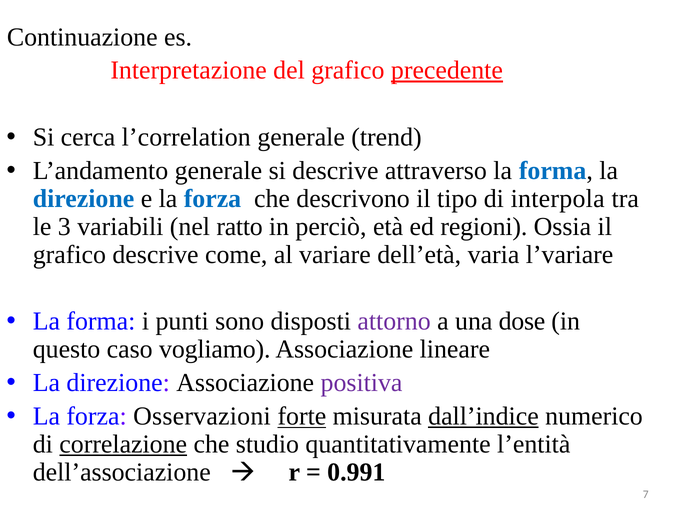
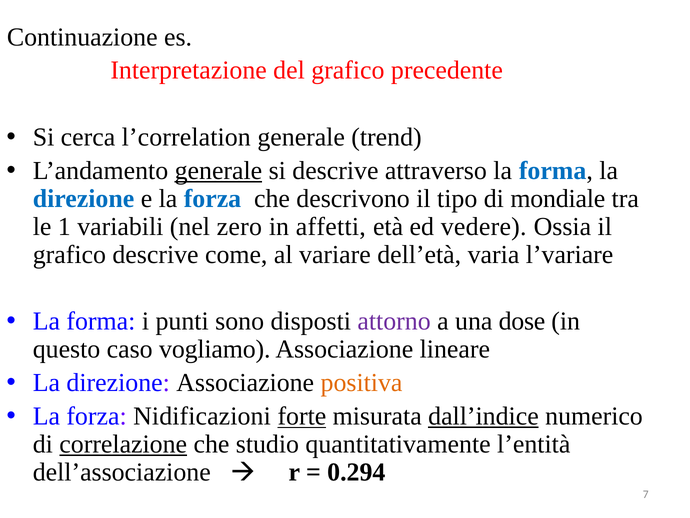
precedente underline: present -> none
generale at (218, 170) underline: none -> present
interpola: interpola -> mondiale
3: 3 -> 1
ratto: ratto -> zero
perciò: perciò -> affetti
regioni: regioni -> vedere
positiva colour: purple -> orange
Osservazioni: Osservazioni -> Nidificazioni
0.991: 0.991 -> 0.294
